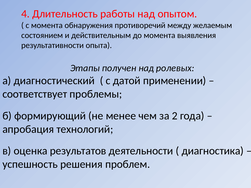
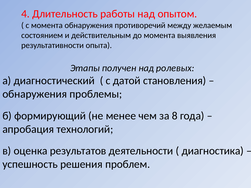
применении: применении -> становления
соответствует at (35, 94): соответствует -> обнаружения
2: 2 -> 8
